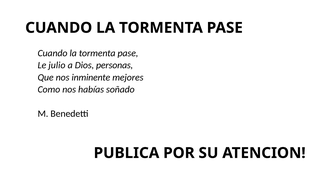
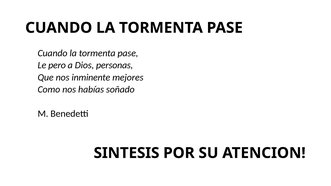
julio: julio -> pero
PUBLICA: PUBLICA -> SINTESIS
